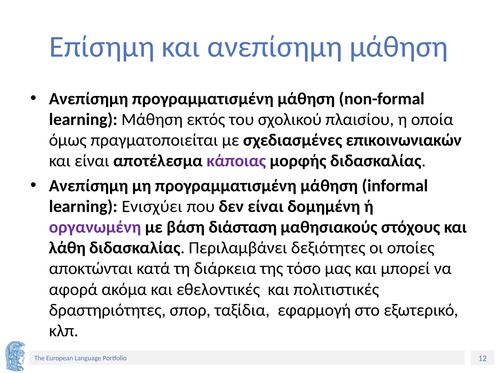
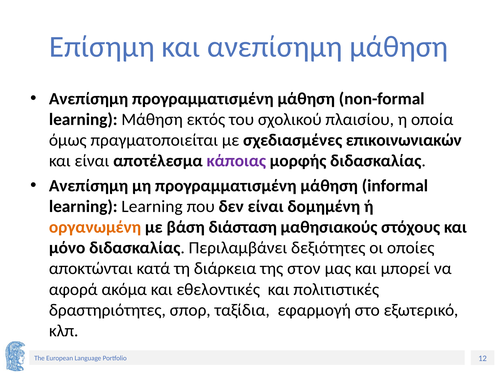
learning Ενισχύει: Ενισχύει -> Learning
οργανωμένη colour: purple -> orange
λάθη: λάθη -> μόνο
τόσο: τόσο -> στον
